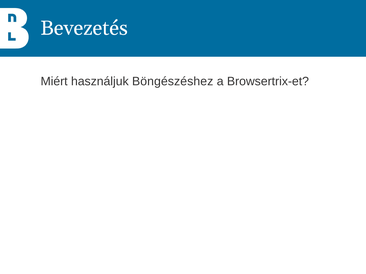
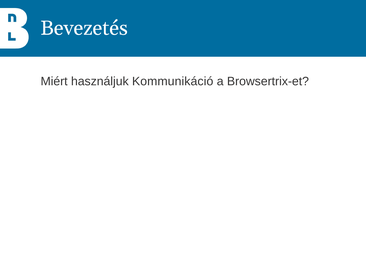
Böngészéshez: Böngészéshez -> Kommunikáció
